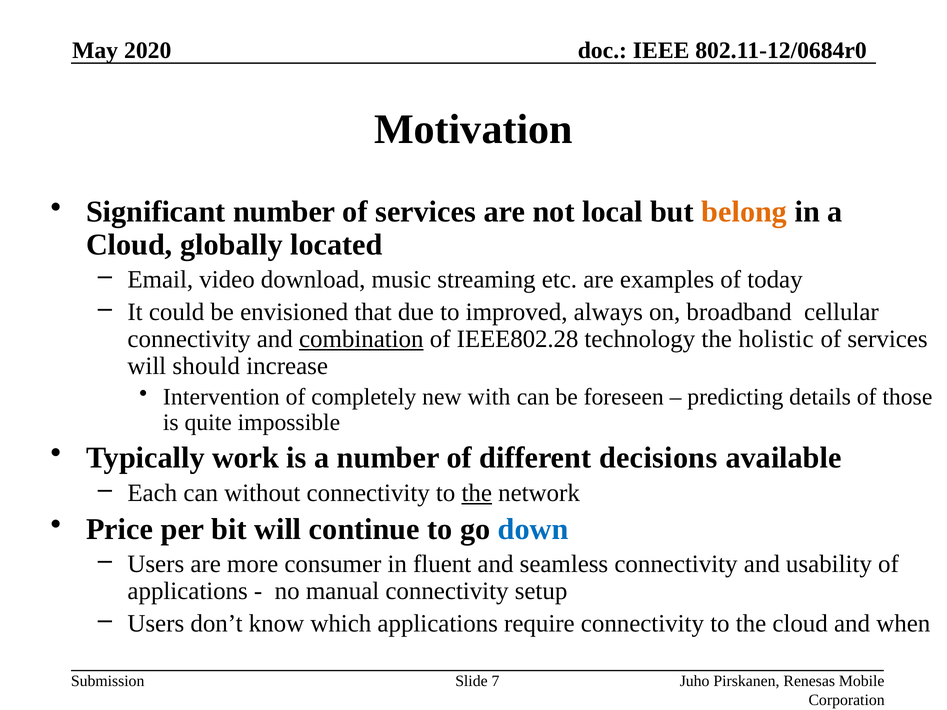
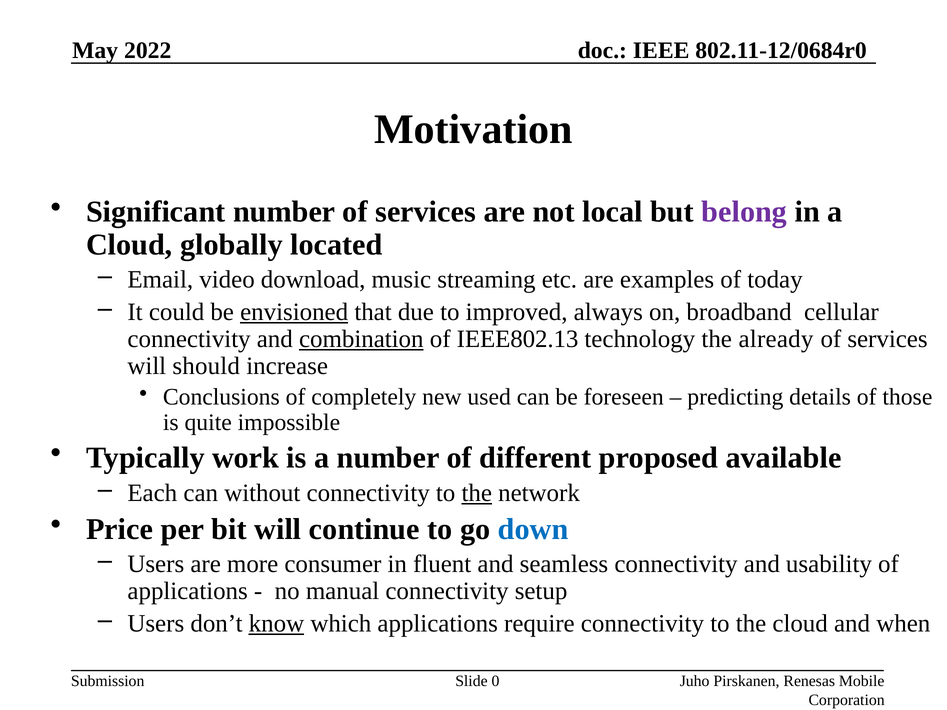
2020: 2020 -> 2022
belong colour: orange -> purple
envisioned underline: none -> present
IEEE802.28: IEEE802.28 -> IEEE802.13
holistic: holistic -> already
Intervention: Intervention -> Conclusions
with: with -> used
decisions: decisions -> proposed
know underline: none -> present
7: 7 -> 0
